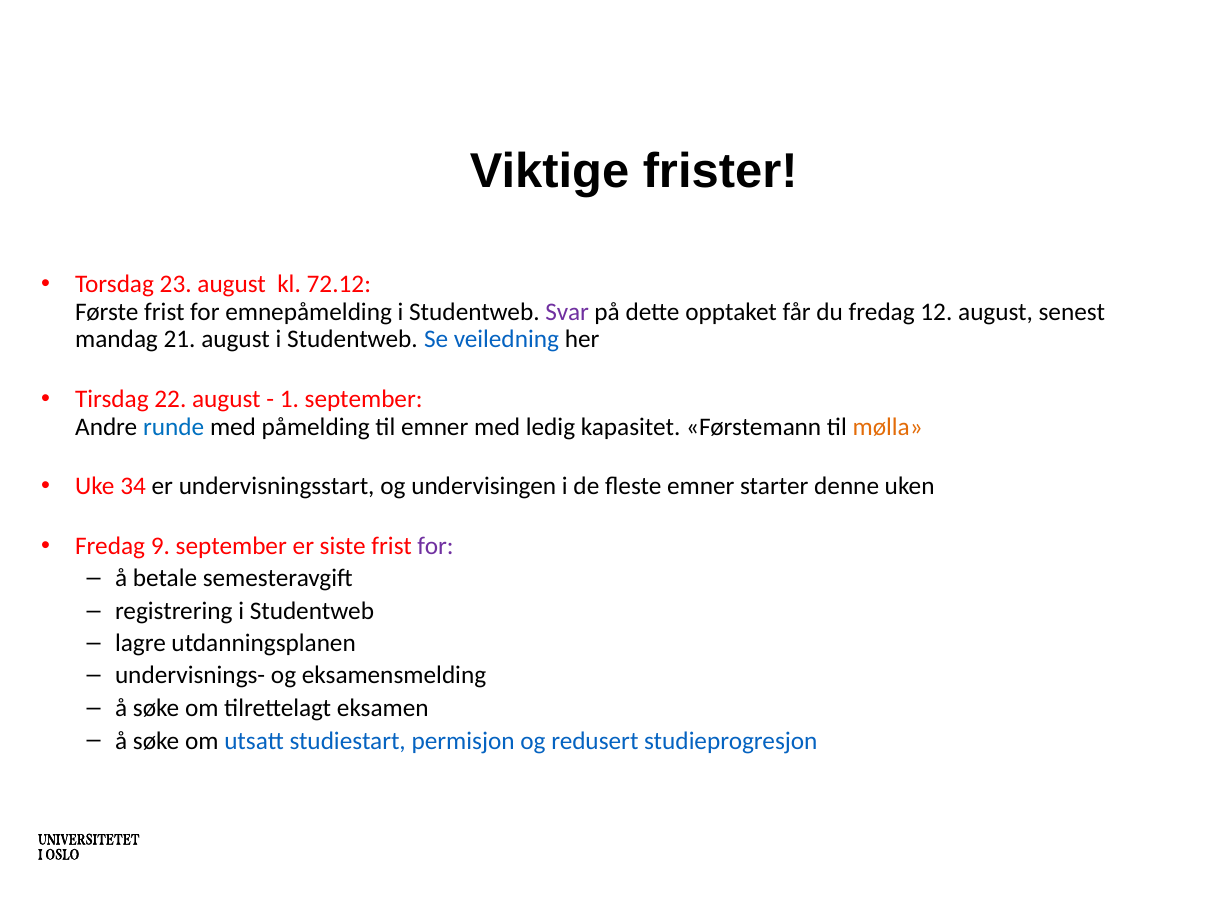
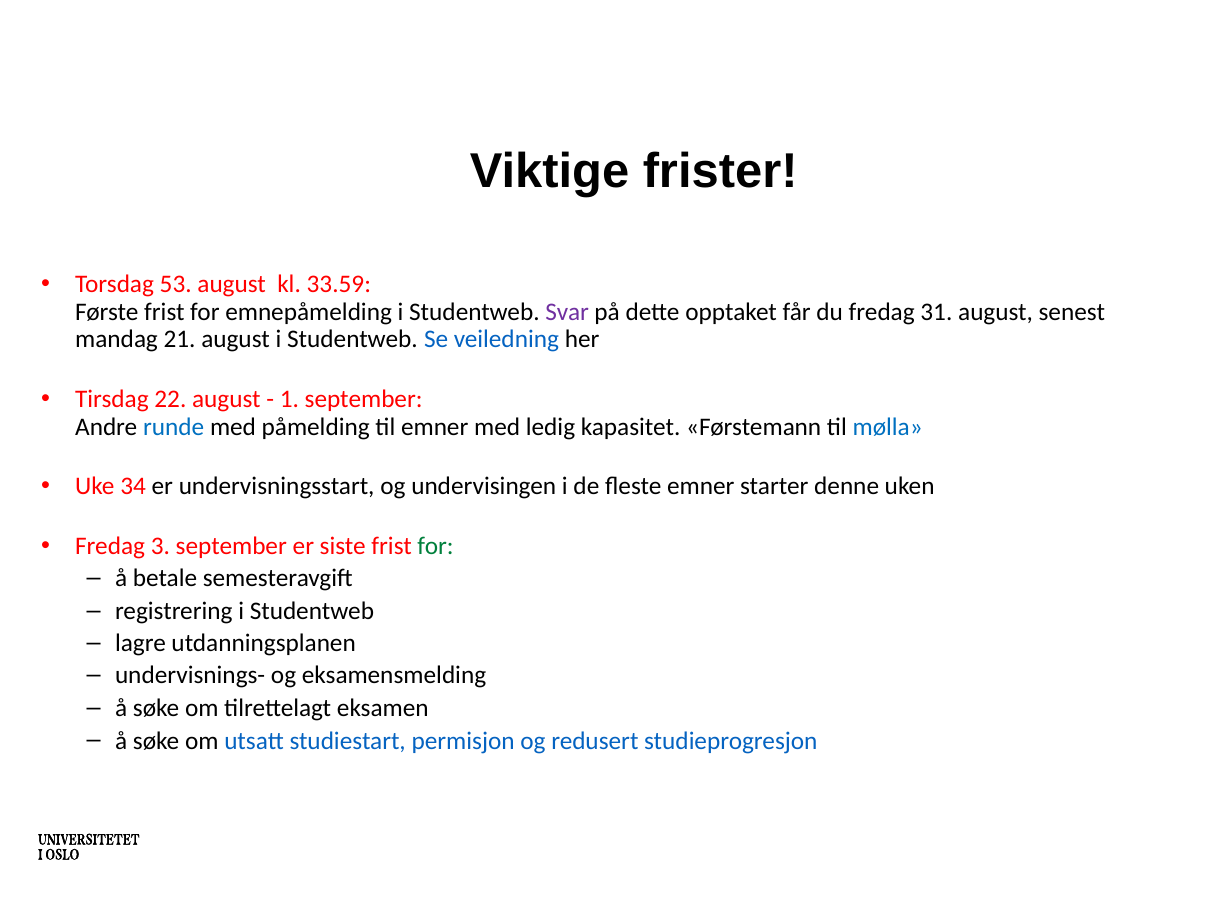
23: 23 -> 53
72.12: 72.12 -> 33.59
12: 12 -> 31
mølla colour: orange -> blue
9: 9 -> 3
for at (435, 546) colour: purple -> green
